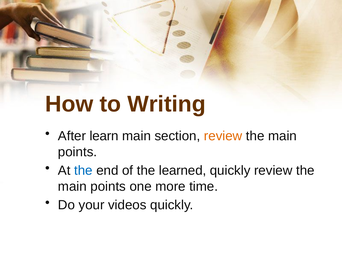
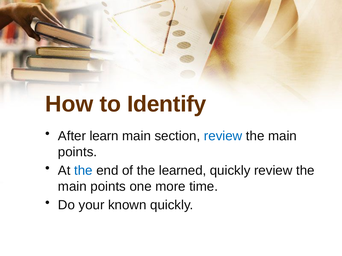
Writing: Writing -> Identify
review at (223, 136) colour: orange -> blue
videos: videos -> known
